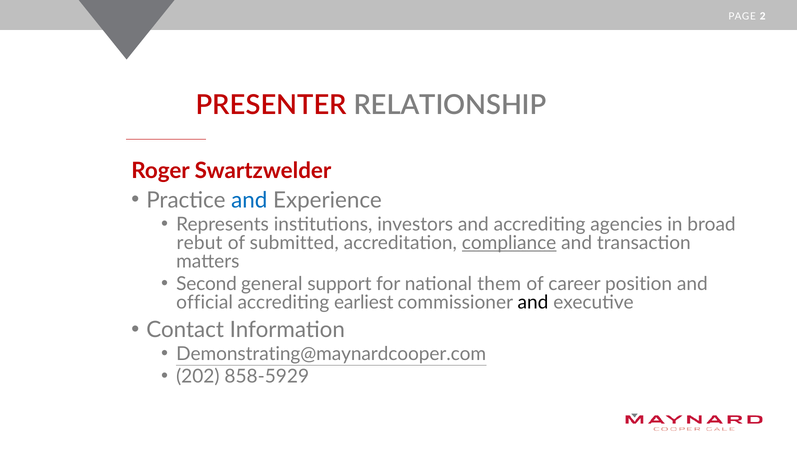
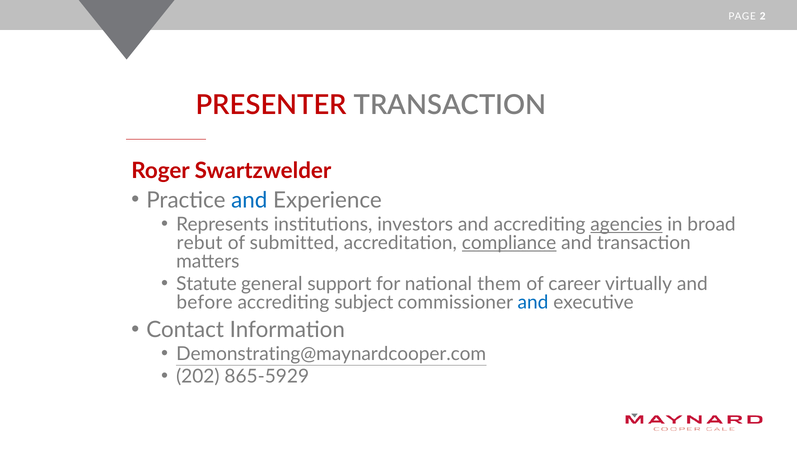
PRESENTER RELATIONSHIP: RELATIONSHIP -> TRANSACTION
agencies underline: none -> present
Second: Second -> Statute
position: position -> virtually
official: official -> before
earliest: earliest -> subject
and at (533, 302) colour: black -> blue
858-5929: 858-5929 -> 865-5929
